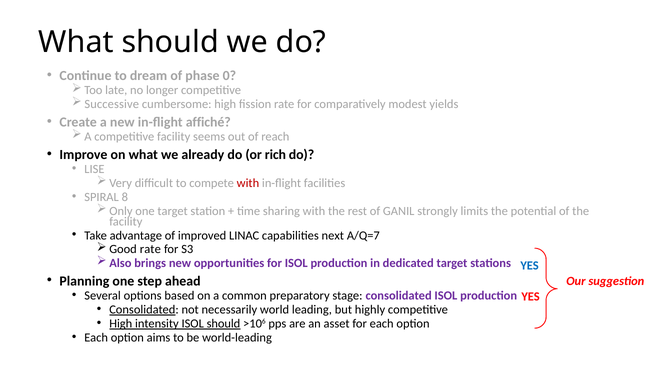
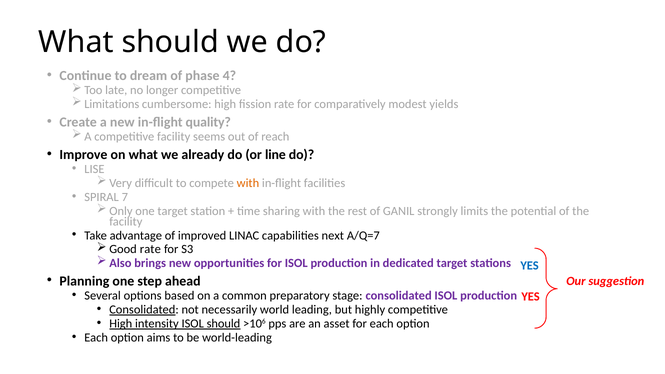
0: 0 -> 4
Successive: Successive -> Limitations
affiché: affiché -> quality
rich: rich -> line
with at (248, 183) colour: red -> orange
8: 8 -> 7
